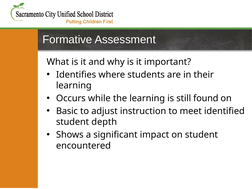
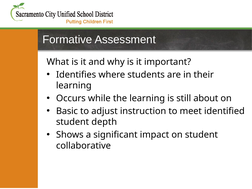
found: found -> about
encountered: encountered -> collaborative
